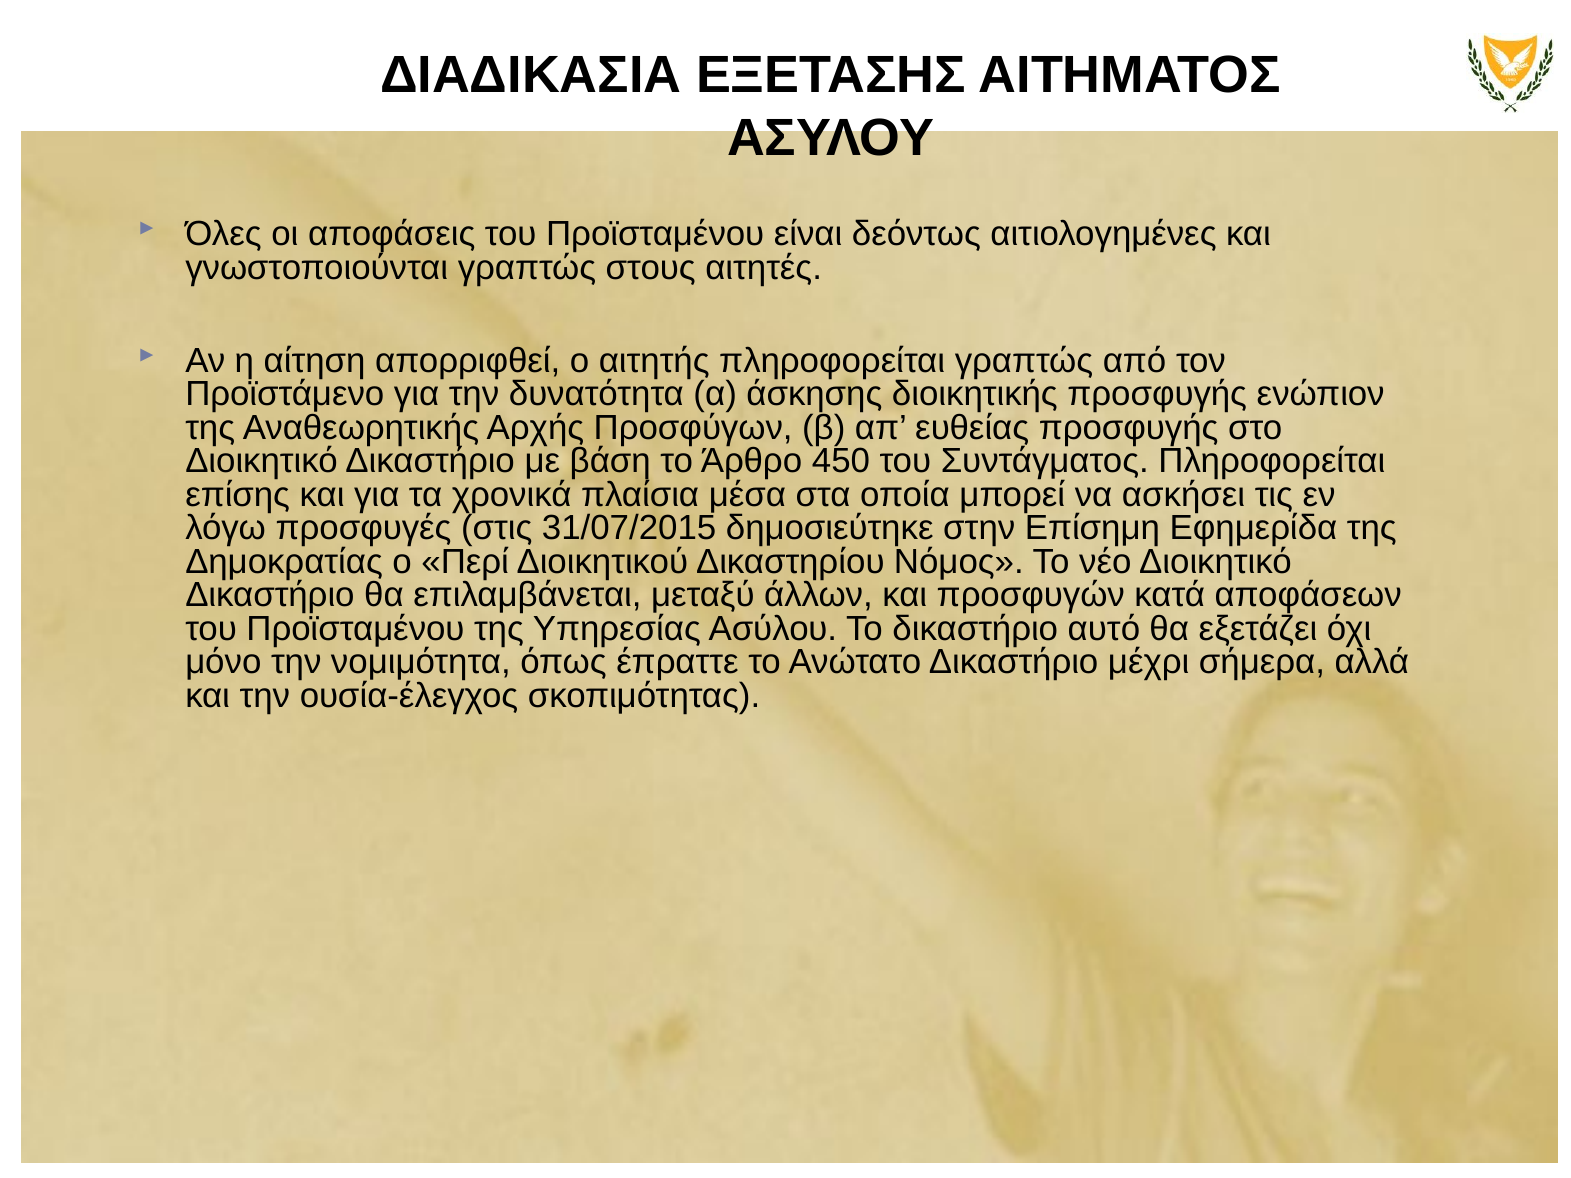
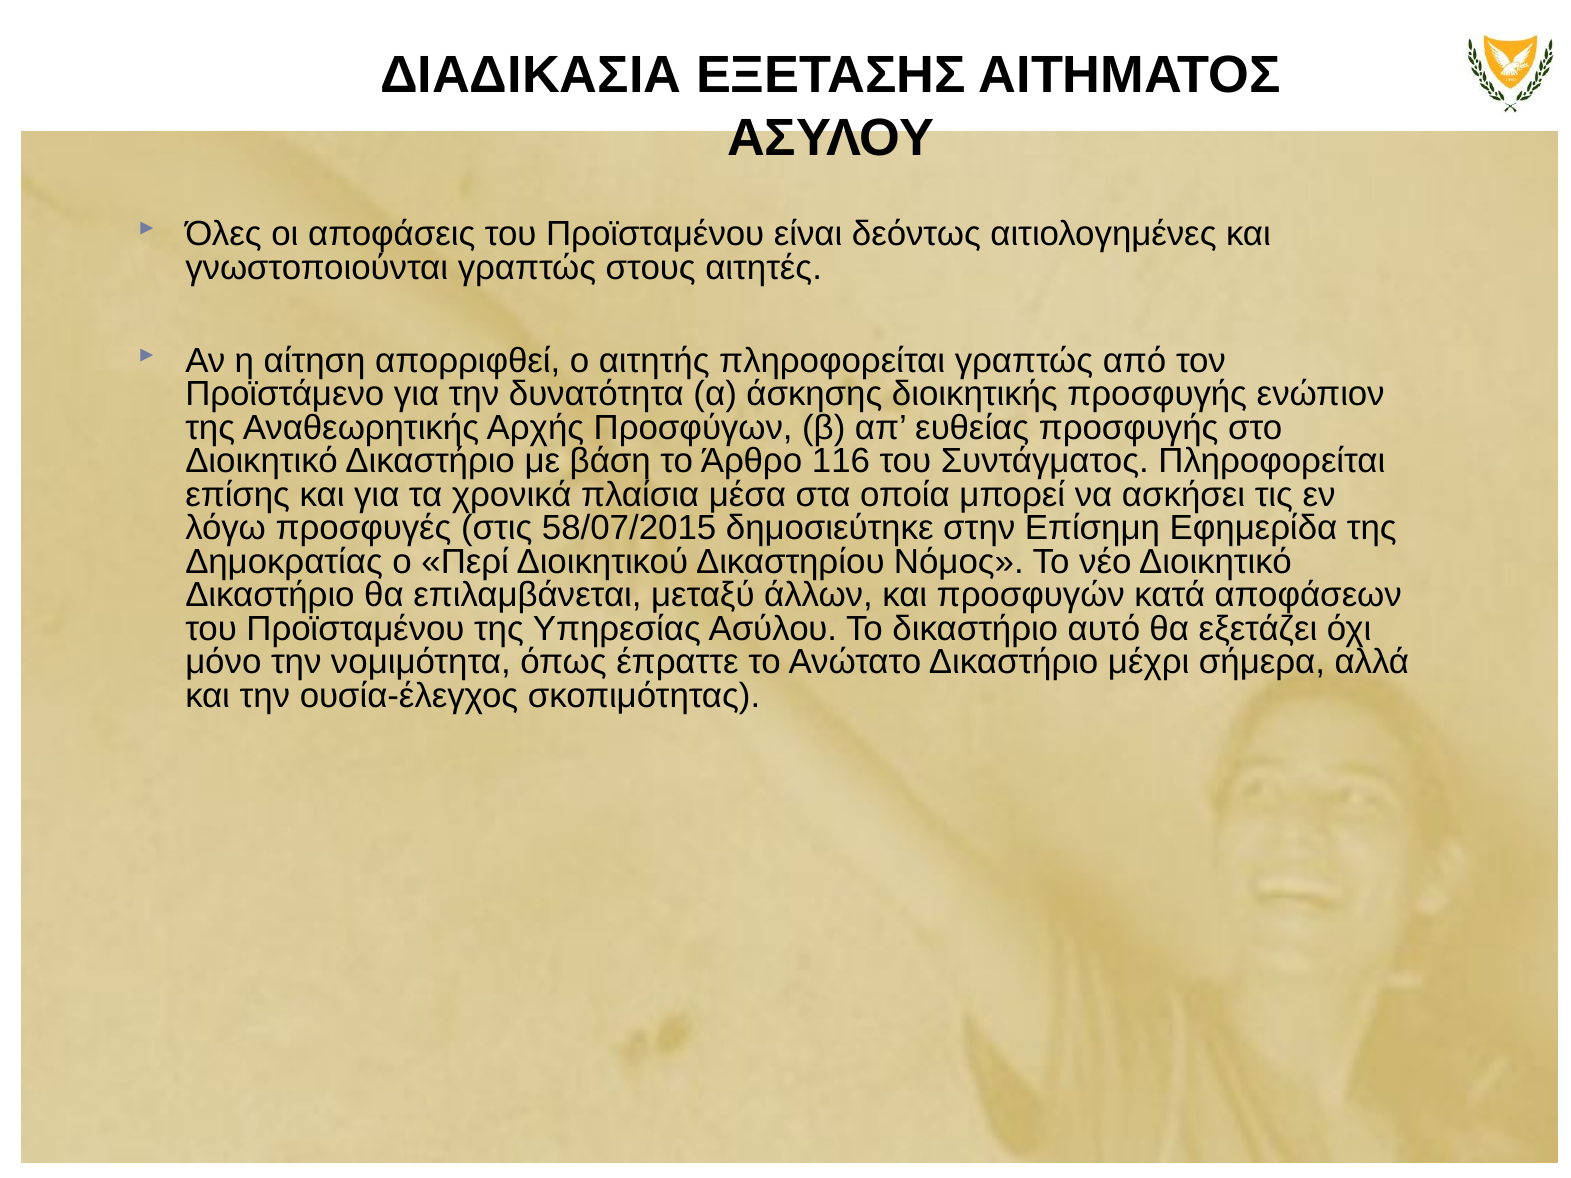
450: 450 -> 116
31/07/2015: 31/07/2015 -> 58/07/2015
